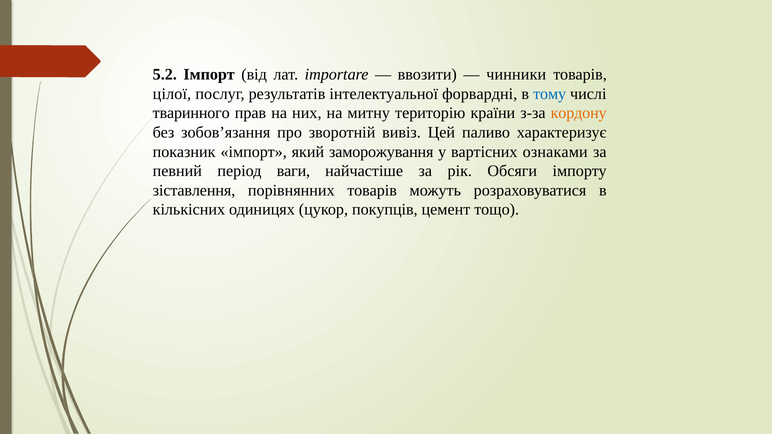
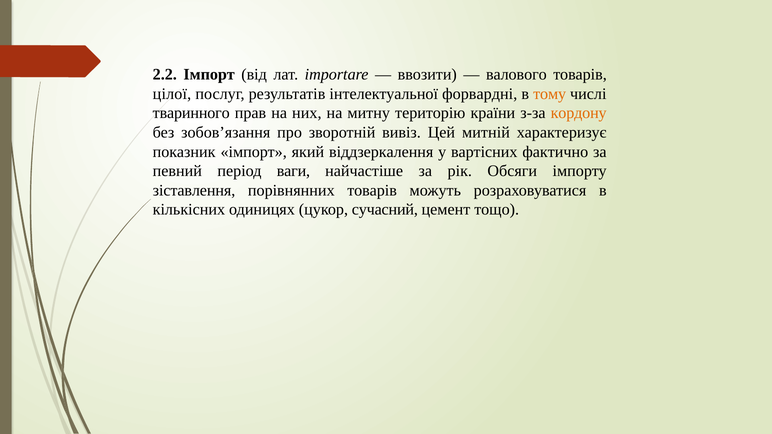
5.2: 5.2 -> 2.2
чинники: чинники -> валового
тому colour: blue -> orange
паливо: паливо -> митній
заморожування: заморожування -> віддзеркалення
ознаками: ознаками -> фактично
покупців: покупців -> сучасний
